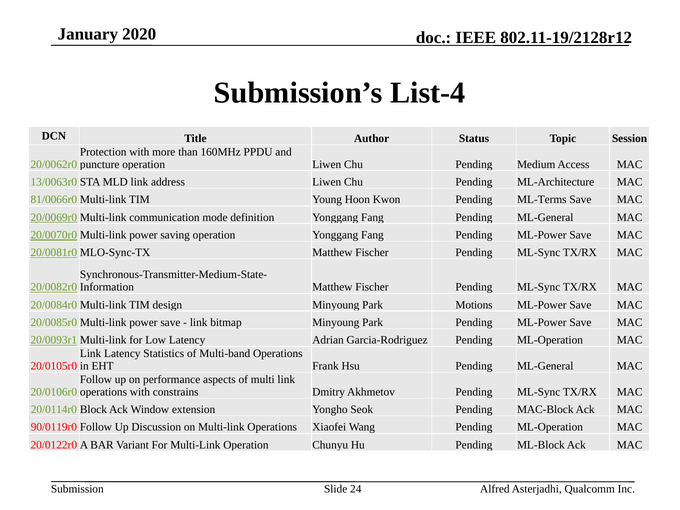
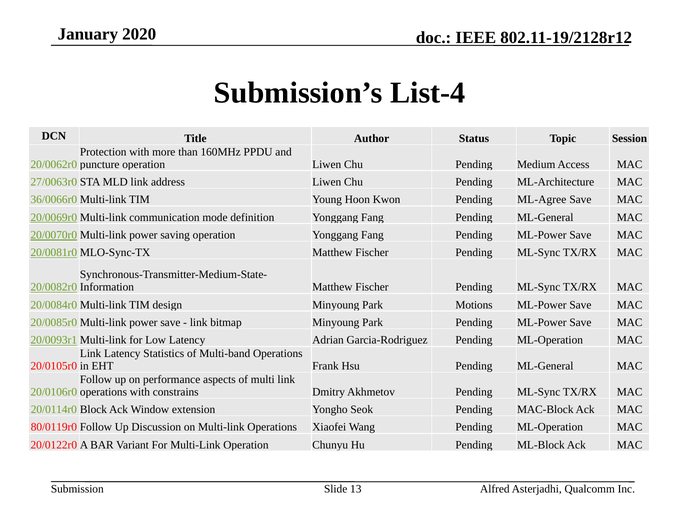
13/0063r0: 13/0063r0 -> 27/0063r0
81/0066r0: 81/0066r0 -> 36/0066r0
ML-Terms: ML-Terms -> ML-Agree
90/0119r0: 90/0119r0 -> 80/0119r0
24: 24 -> 13
